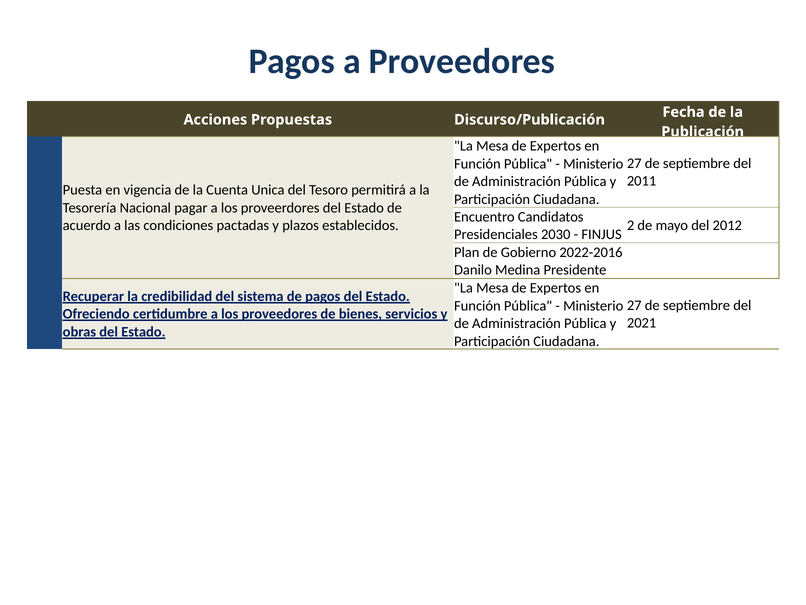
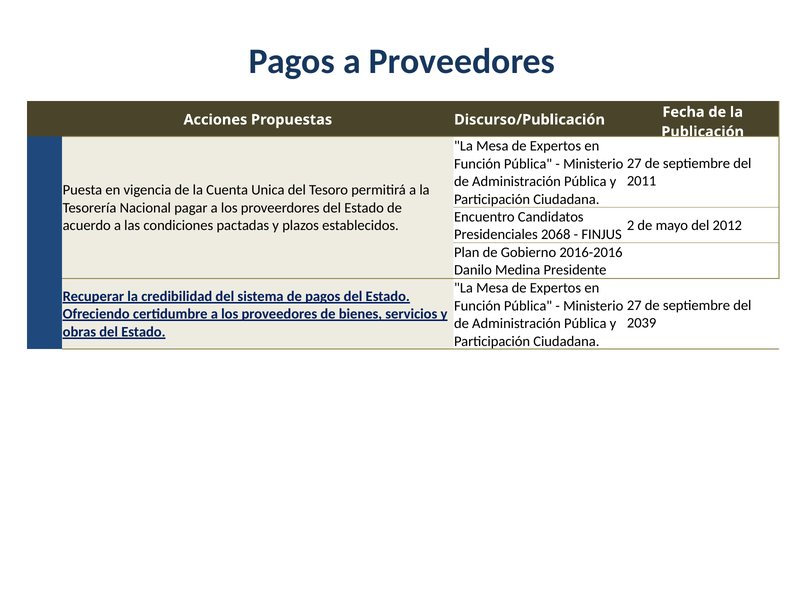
2030: 2030 -> 2068
2022-2016: 2022-2016 -> 2016-2016
2021: 2021 -> 2039
